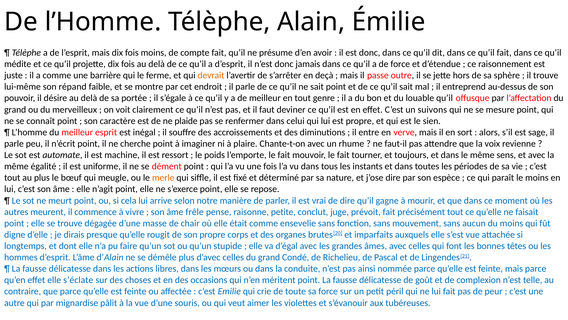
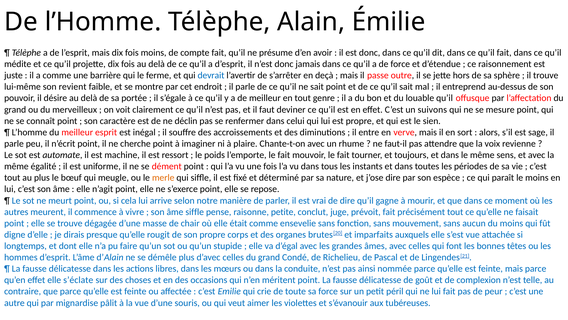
devrait colour: orange -> blue
répand: répand -> revient
plaide: plaide -> déclin
âme frêle: frêle -> siffle
